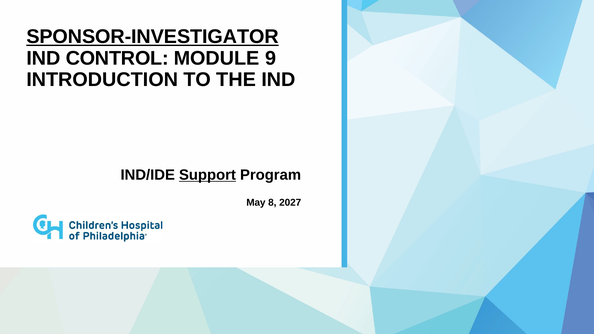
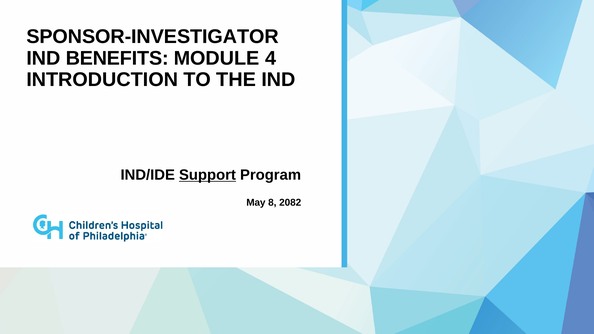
SPONSOR-INVESTIGATOR underline: present -> none
CONTROL: CONTROL -> BENEFITS
9: 9 -> 4
2027: 2027 -> 2082
